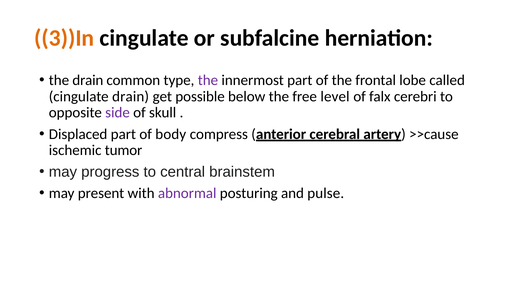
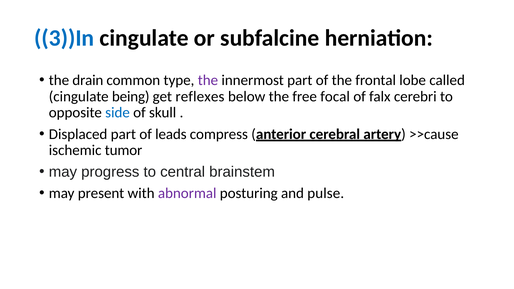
3))In colour: orange -> blue
cingulate drain: drain -> being
possible: possible -> reflexes
level: level -> focal
side colour: purple -> blue
body: body -> leads
